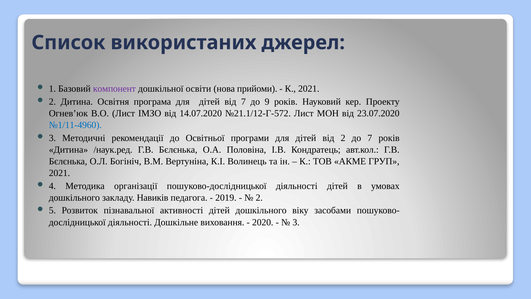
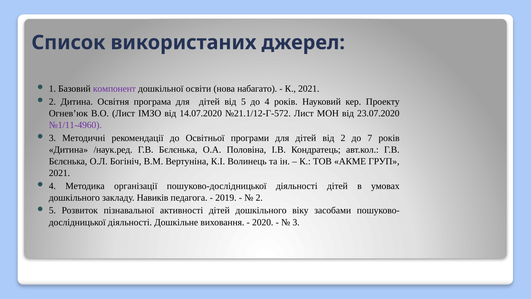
прийоми: прийоми -> набагато
від 7: 7 -> 5
до 9: 9 -> 4
№1/11-4960 colour: blue -> purple
